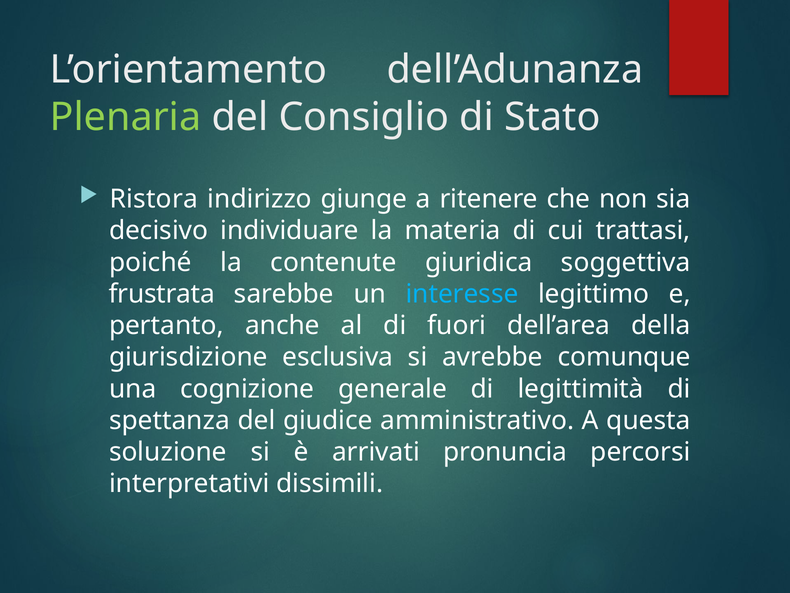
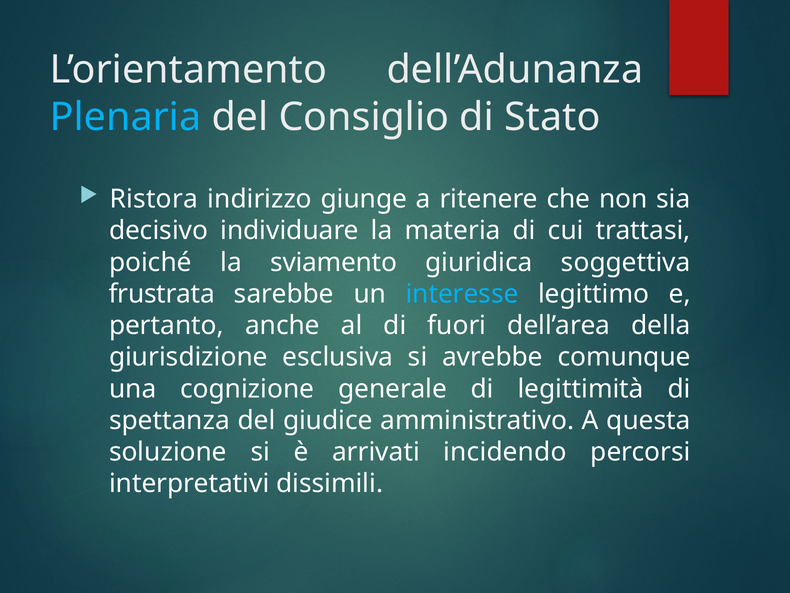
Plenaria colour: light green -> light blue
contenute: contenute -> sviamento
pronuncia: pronuncia -> incidendo
